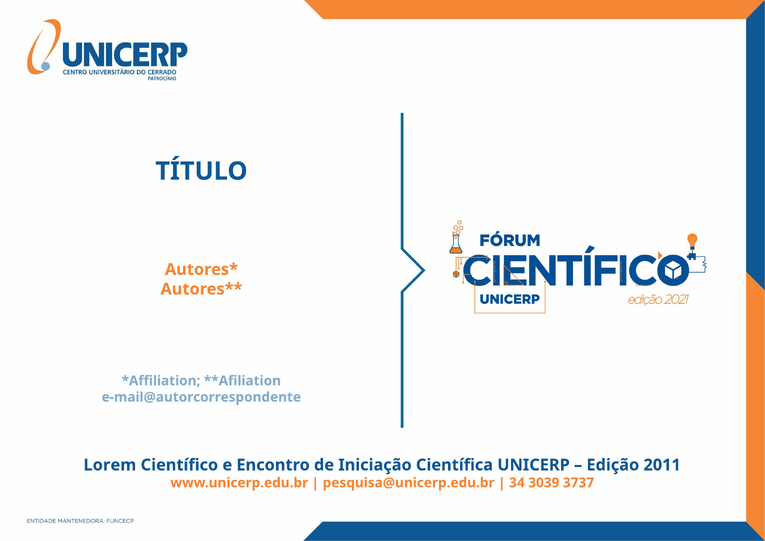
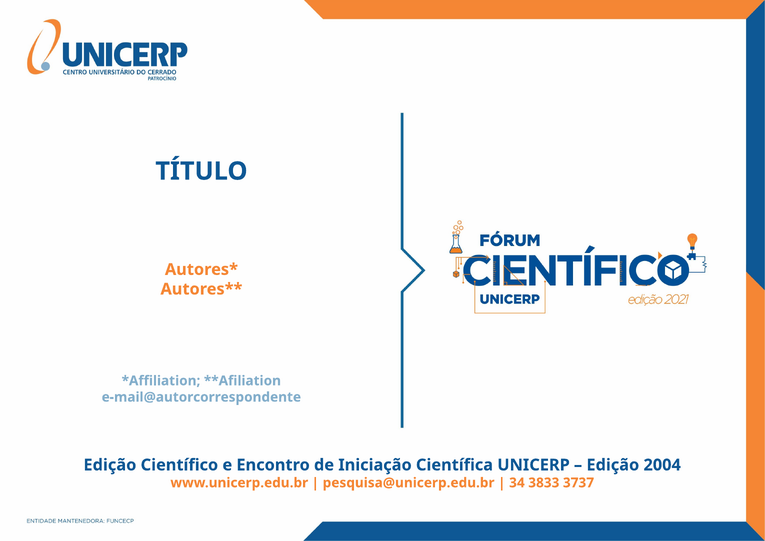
Lorem at (110, 465): Lorem -> Edição
2011: 2011 -> 2004
3039: 3039 -> 3833
